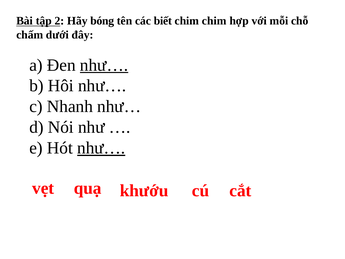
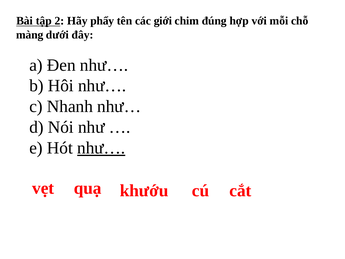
bóng: bóng -> phẩy
biết: biết -> giới
chim chim: chim -> đúng
chấm: chấm -> màng
như… at (104, 65) underline: present -> none
